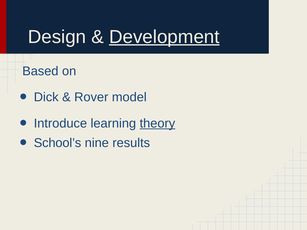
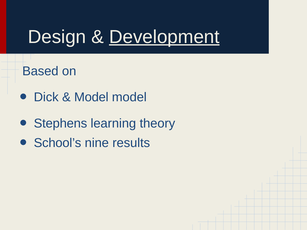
Rover at (91, 97): Rover -> Model
Introduce: Introduce -> Stephens
theory underline: present -> none
